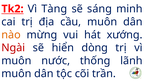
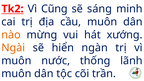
Tàng: Tàng -> Cũng
Ngài colour: red -> orange
dòng: dòng -> ngàn
